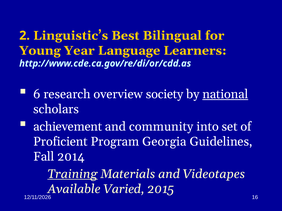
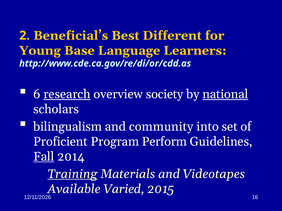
Linguistic’s: Linguistic’s -> Beneficial’s
Bilingual: Bilingual -> Different
Year: Year -> Base
research underline: none -> present
achievement: achievement -> bilingualism
Georgia: Georgia -> Perform
Fall underline: none -> present
